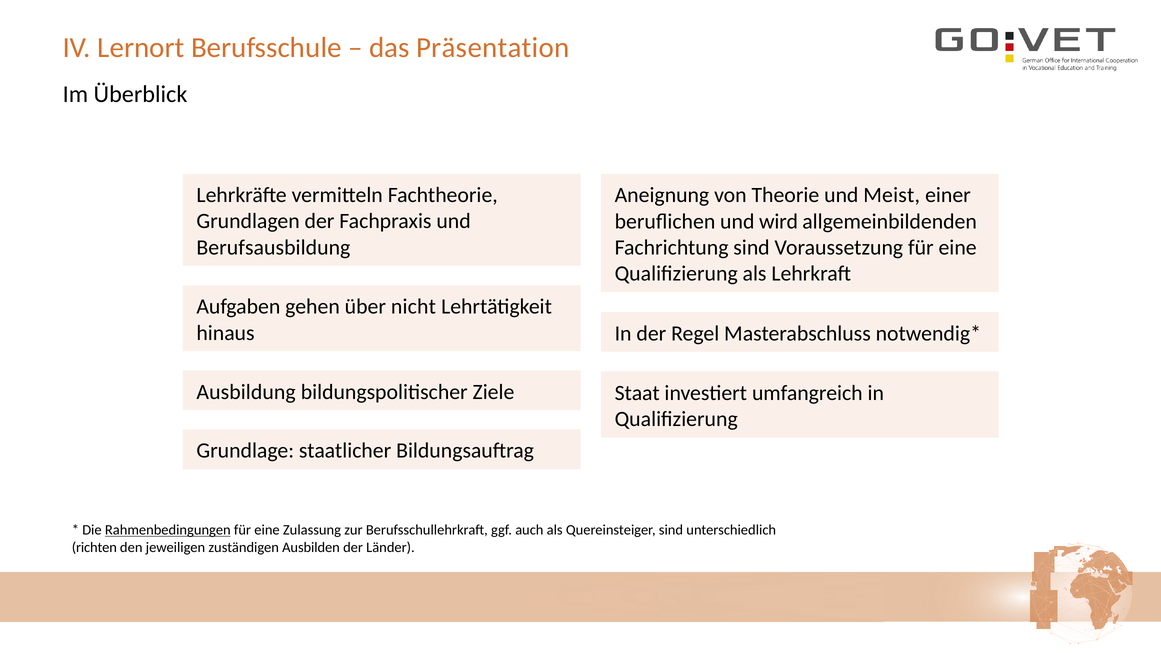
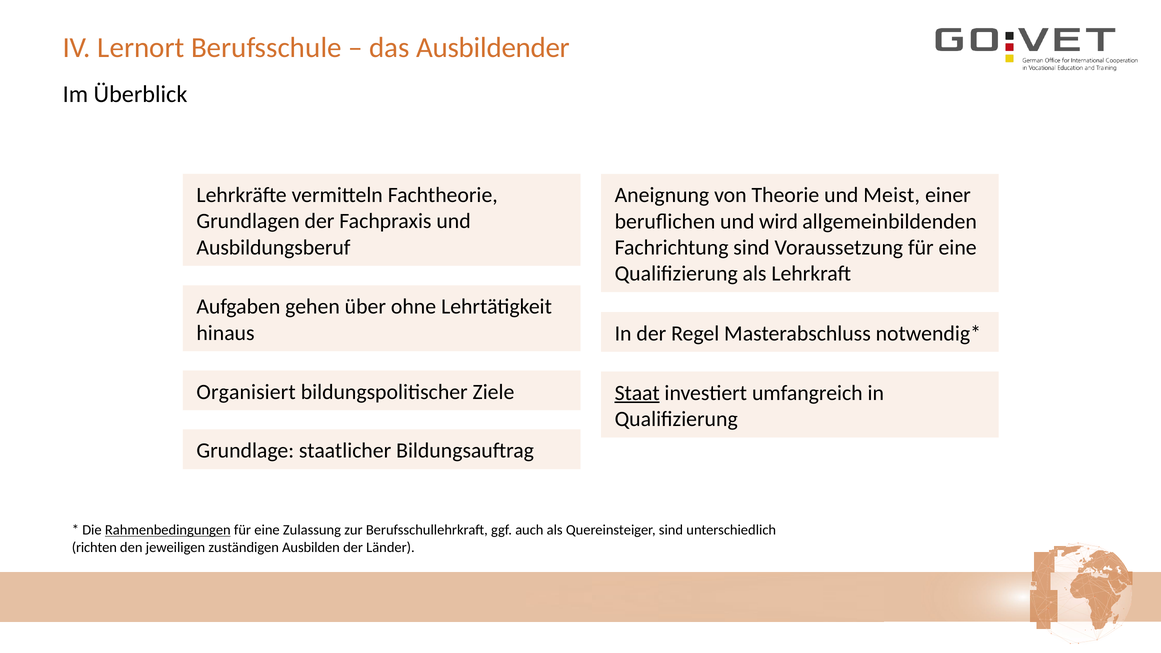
Präsentation: Präsentation -> Ausbildender
Berufsausbildung: Berufsausbildung -> Ausbildungsberuf
nicht: nicht -> ohne
Ausbildung: Ausbildung -> Organisiert
Staat underline: none -> present
